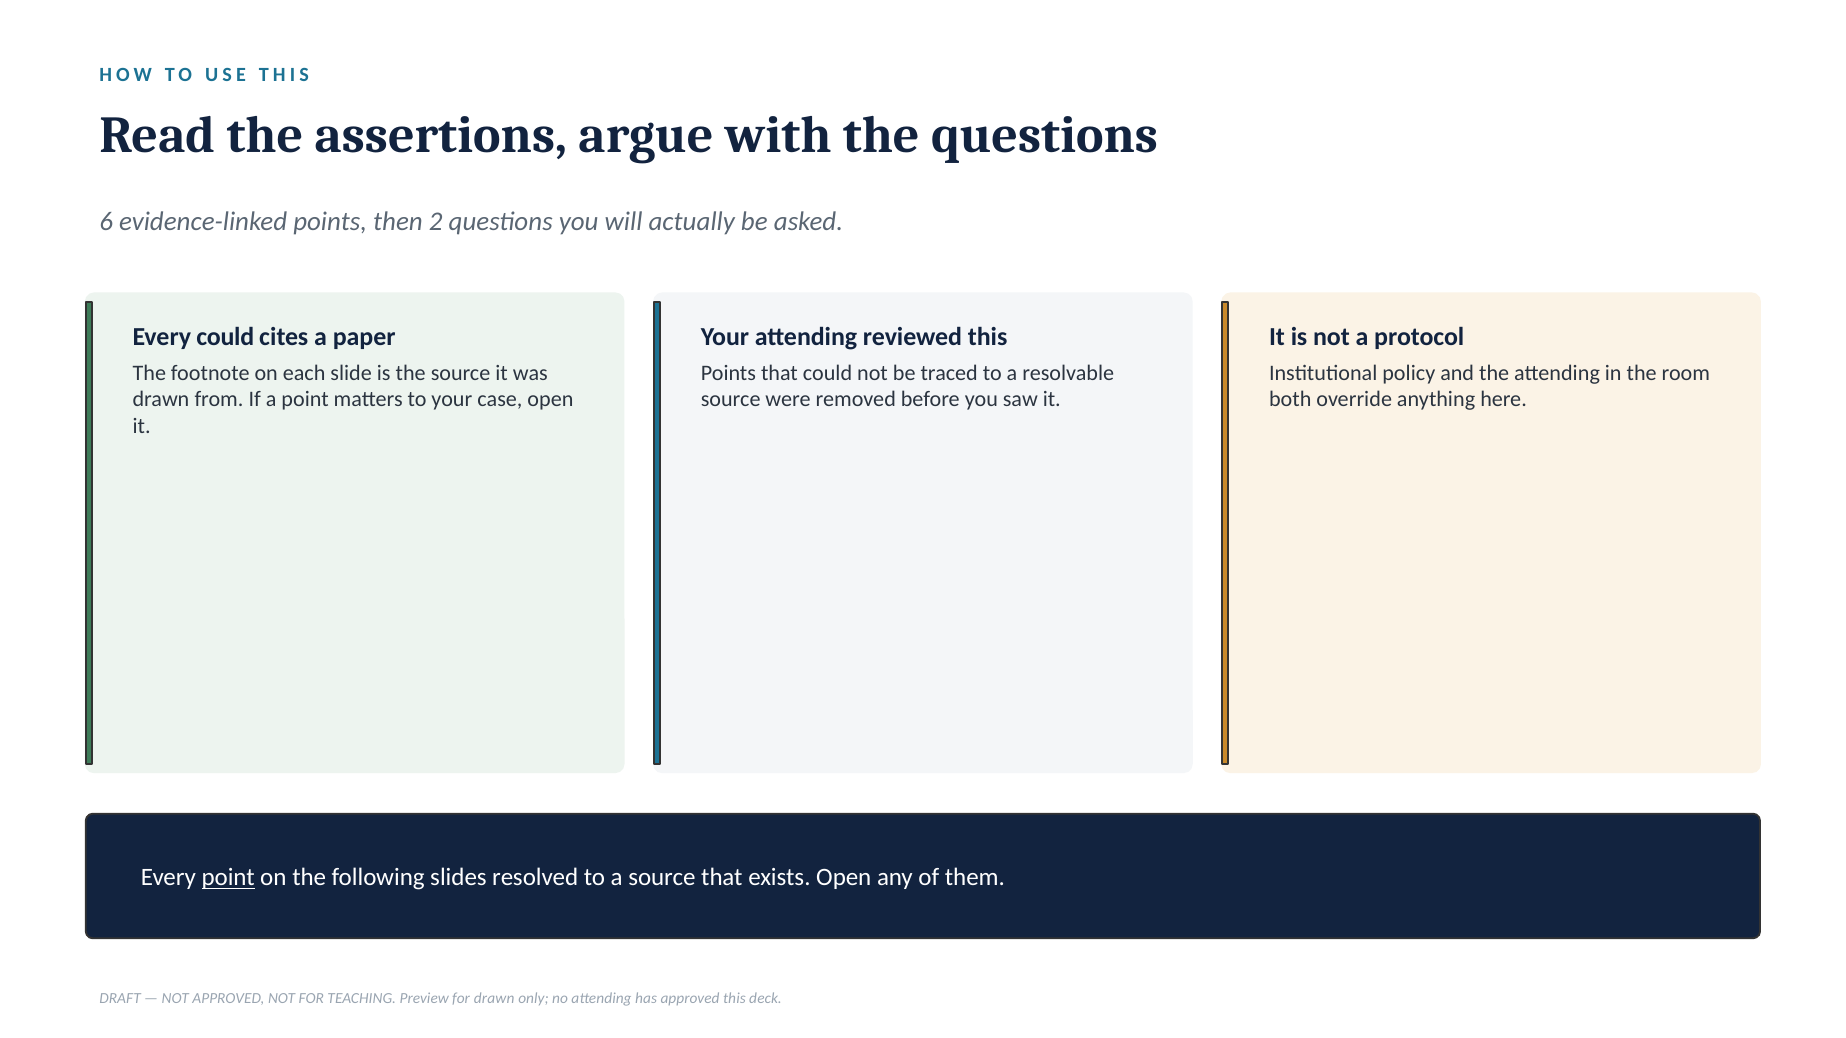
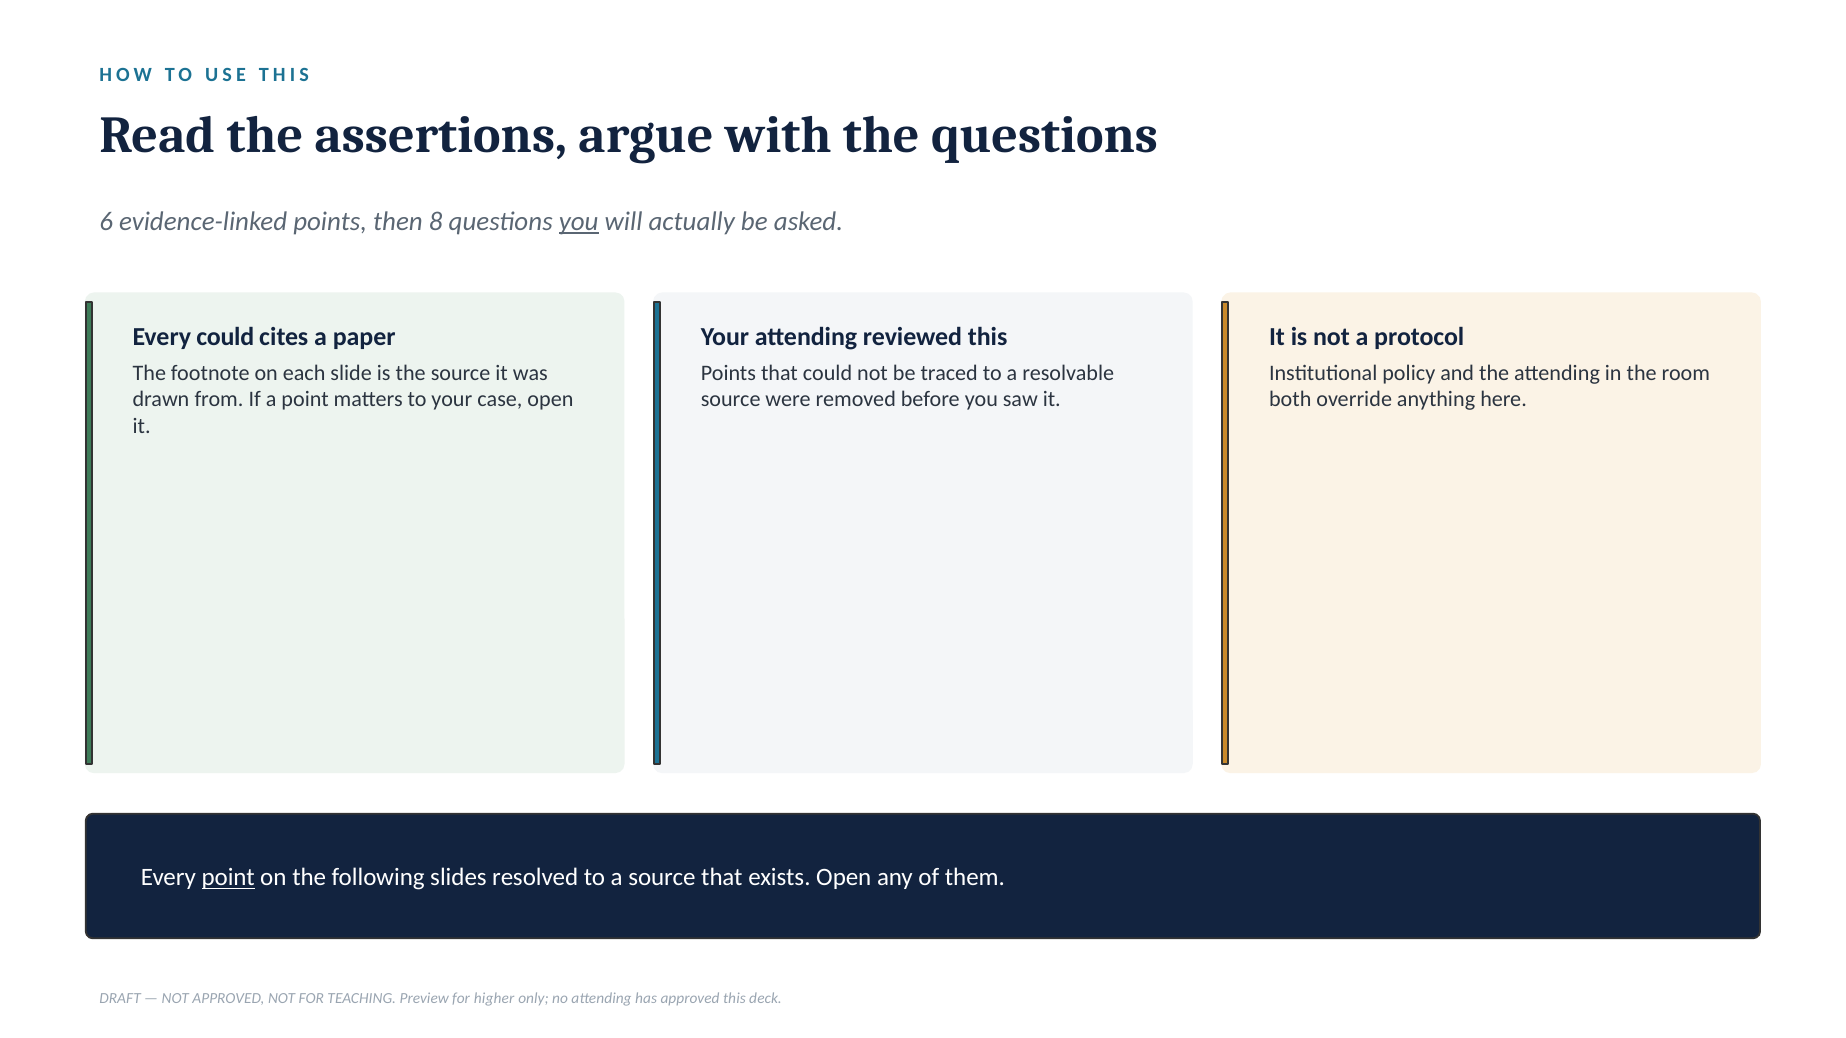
2: 2 -> 8
you at (579, 221) underline: none -> present
for drawn: drawn -> higher
